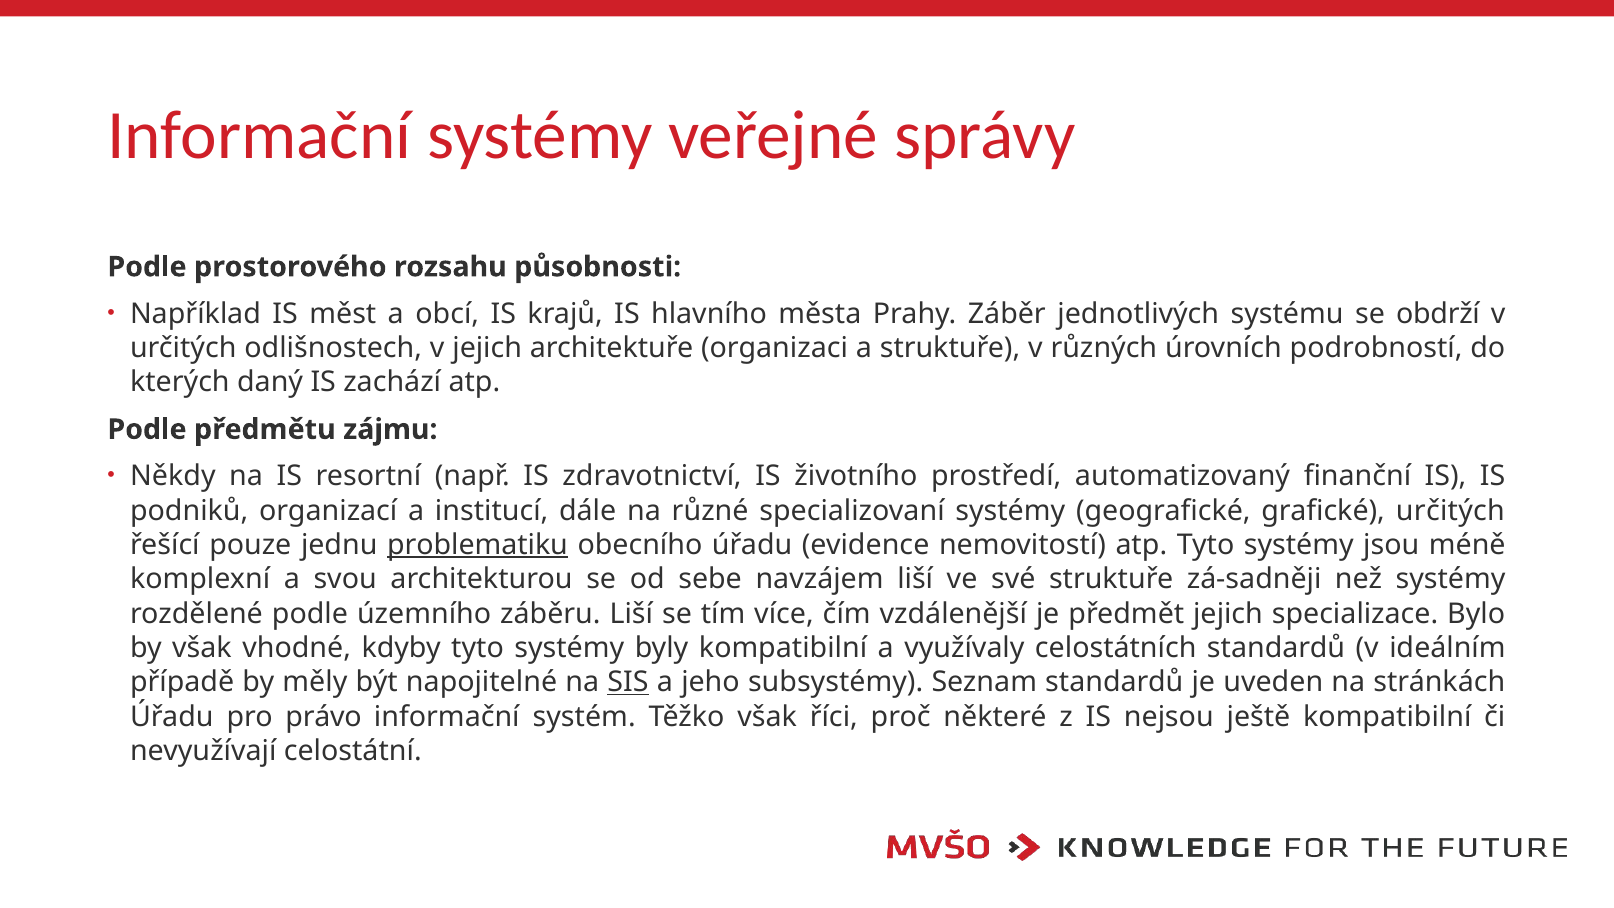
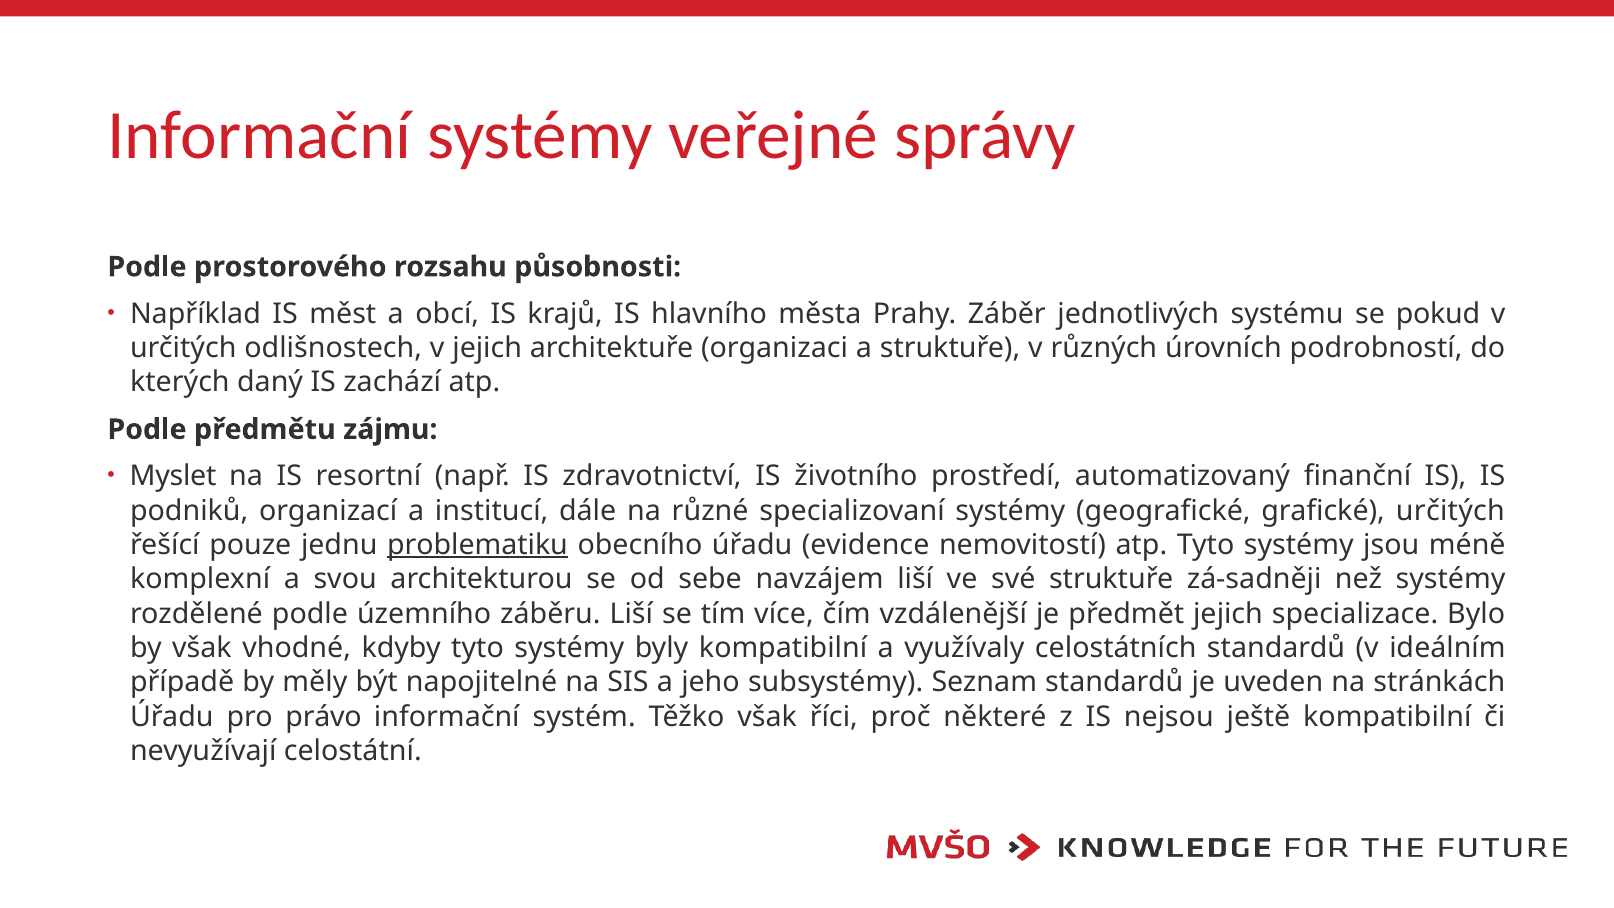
obdrží: obdrží -> pokud
Někdy: Někdy -> Myslet
SIS underline: present -> none
